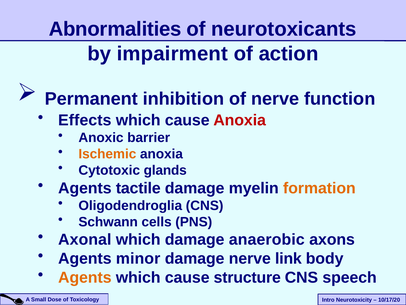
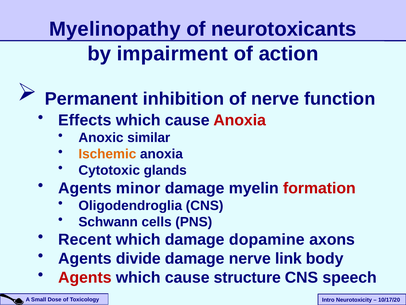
Abnormalities: Abnormalities -> Myelinopathy
barrier: barrier -> similar
tactile: tactile -> minor
formation colour: orange -> red
Axonal: Axonal -> Recent
anaerobic: anaerobic -> dopamine
minor: minor -> divide
Agents at (85, 277) colour: orange -> red
